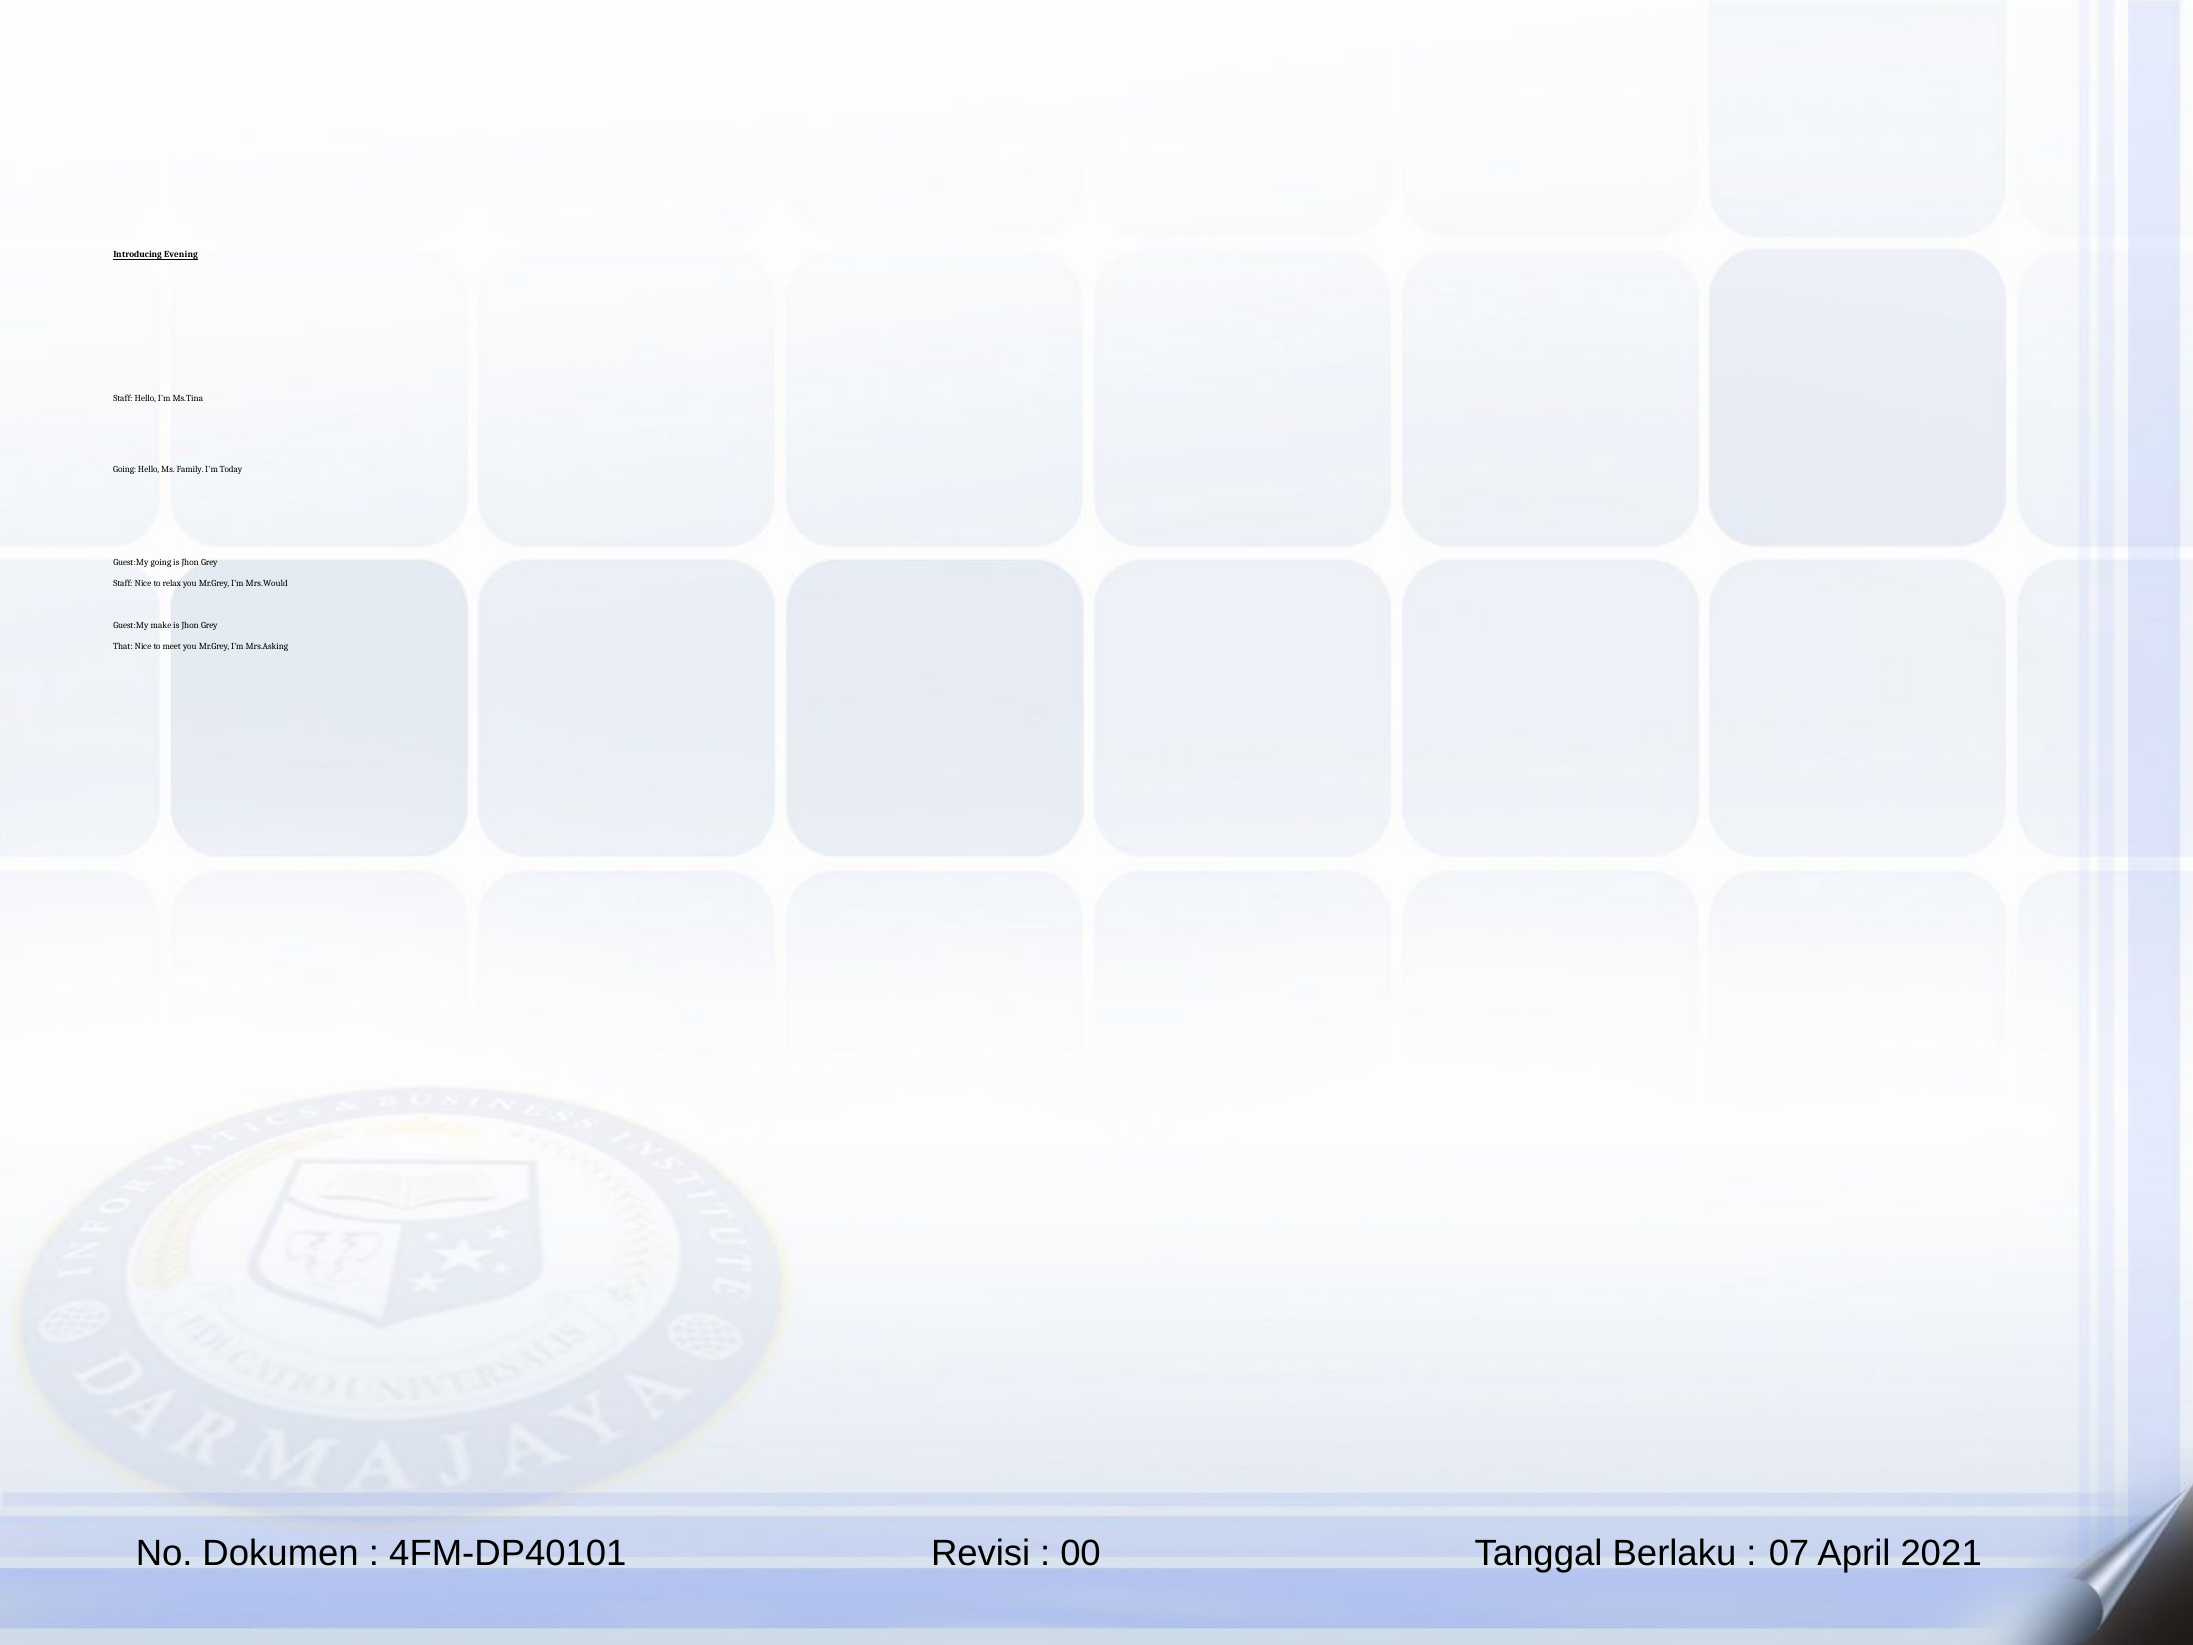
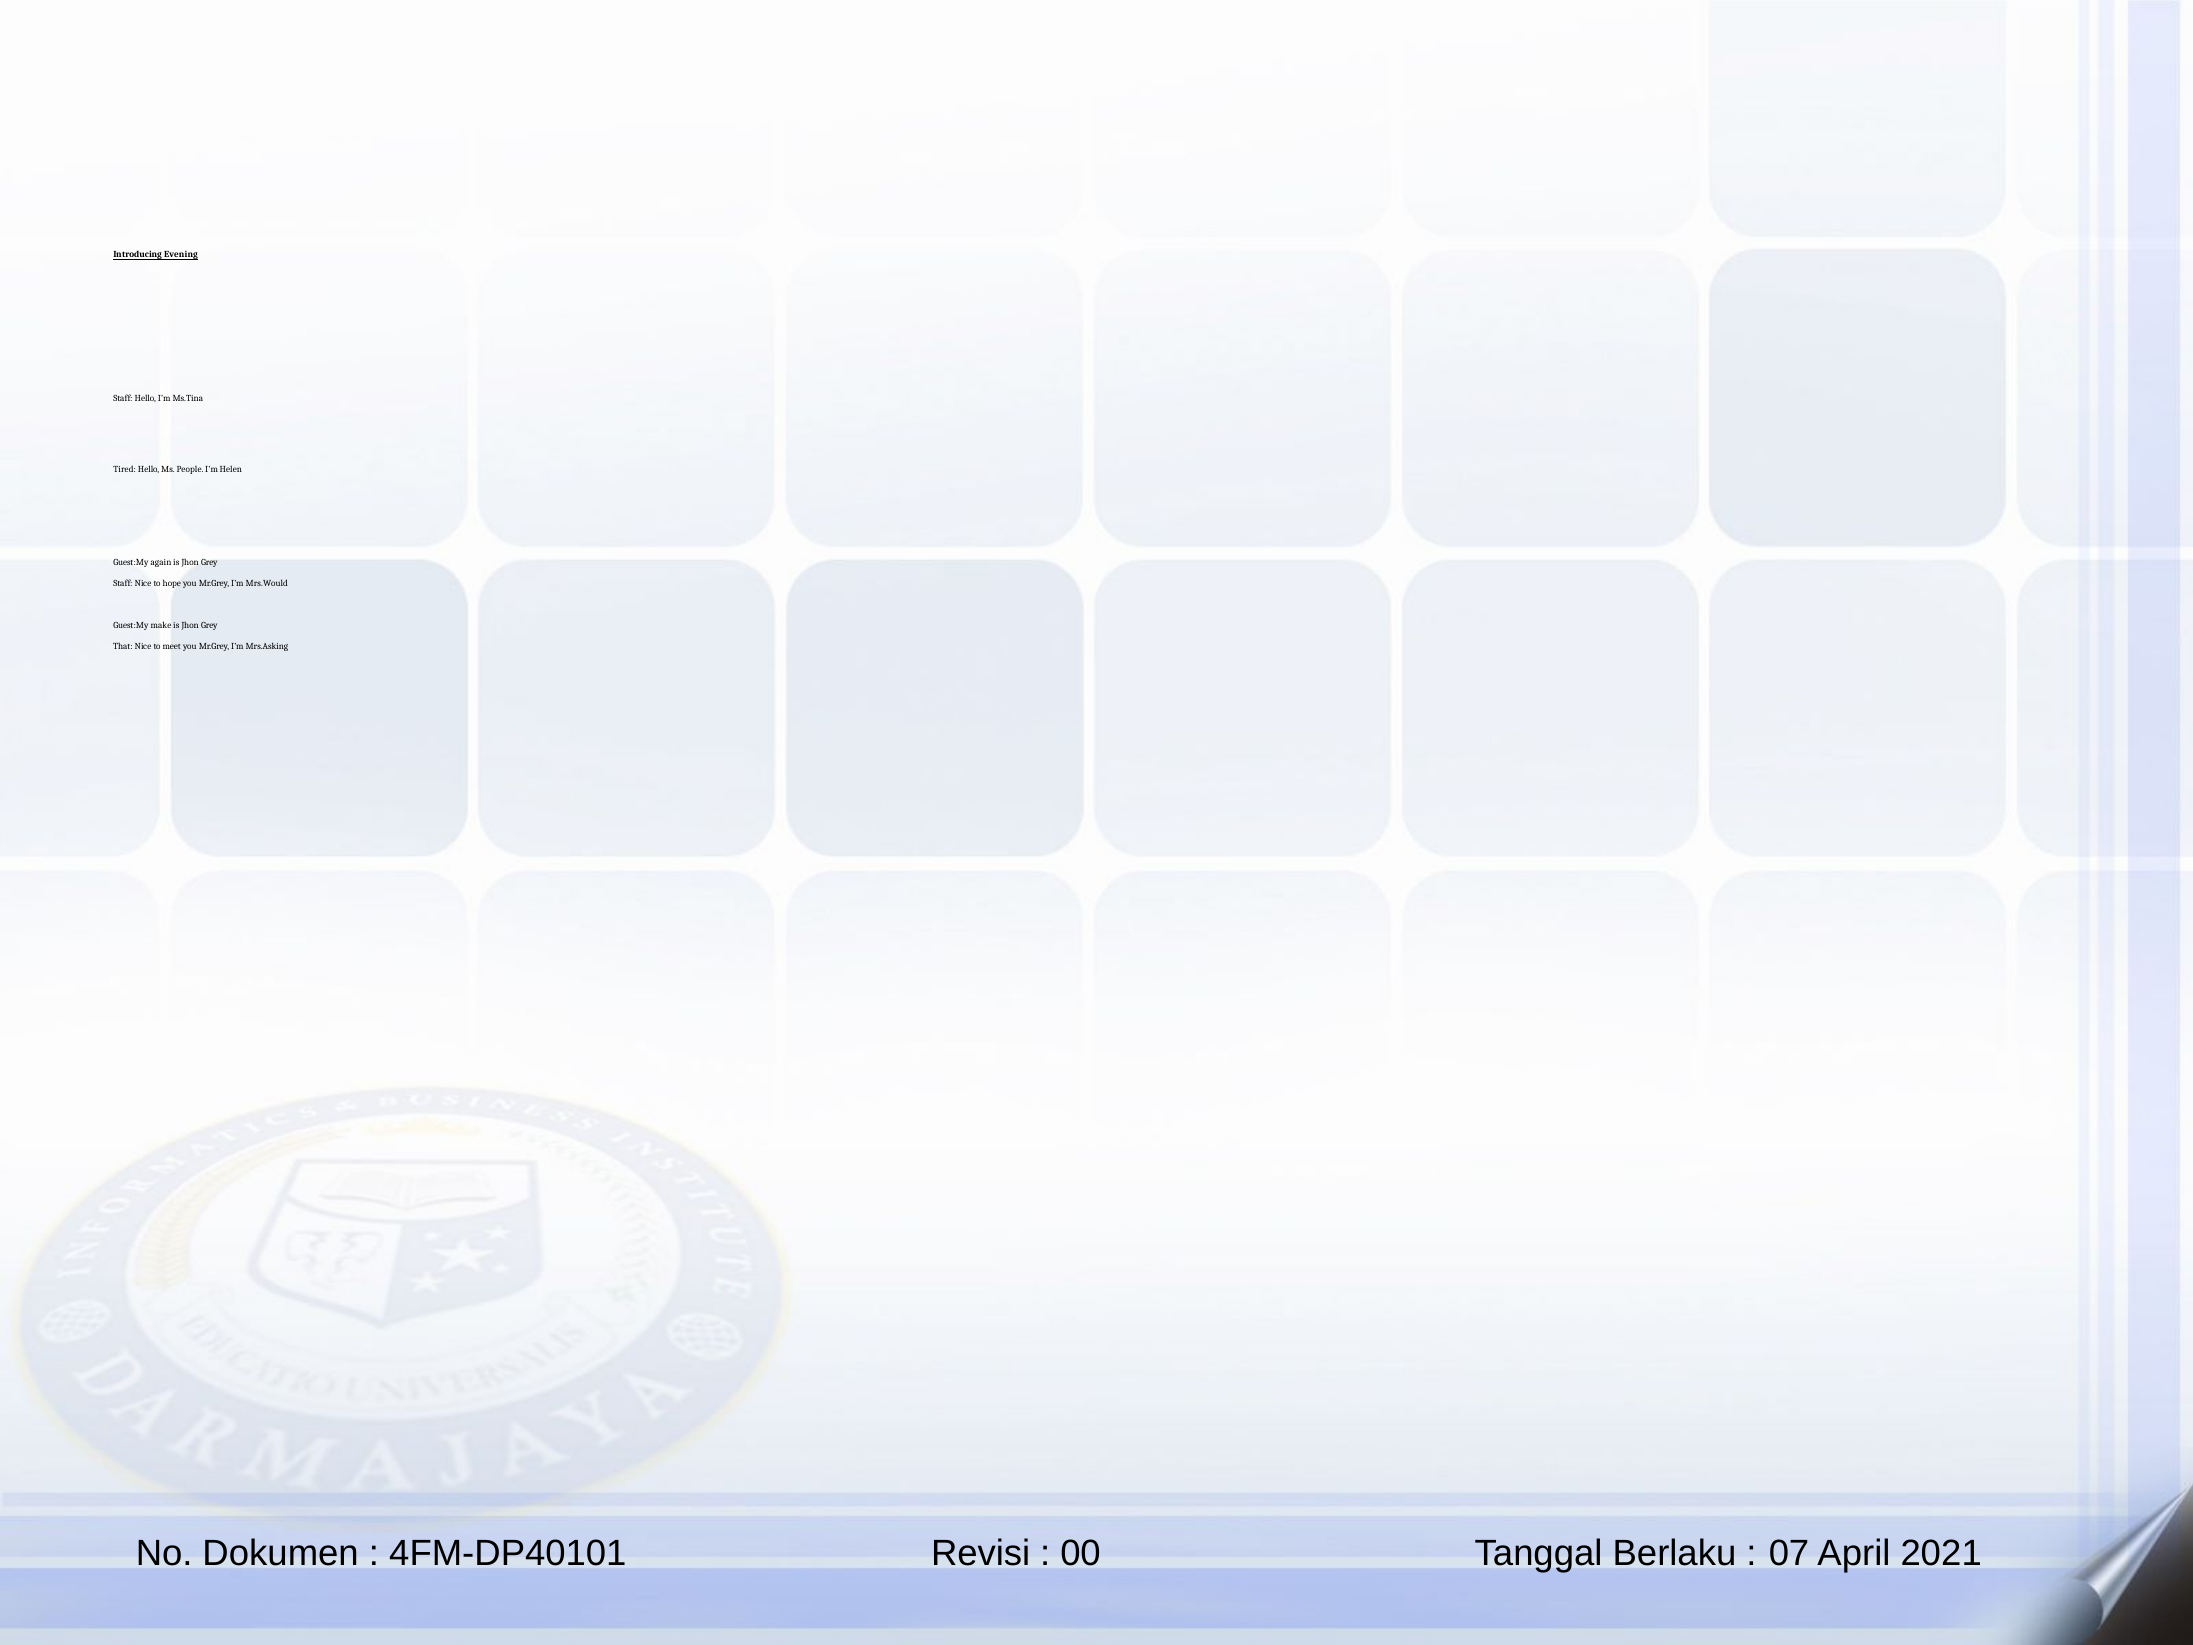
Going at (125, 470): Going -> Tired
Family: Family -> People
Today: Today -> Helen
Guest:My going: going -> again
relax: relax -> hope
